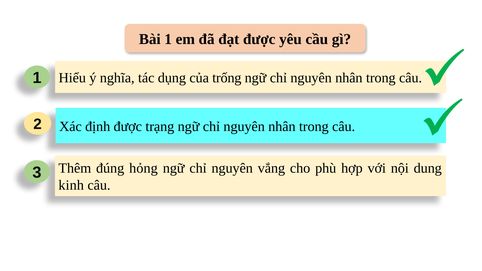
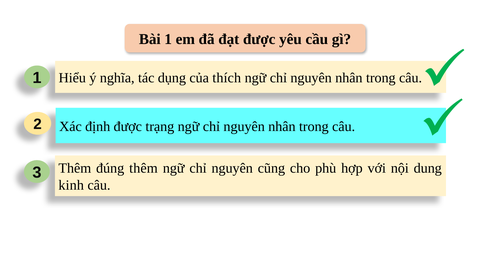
trống: trống -> thích
đúng hỏng: hỏng -> thêm
vắng: vắng -> cũng
